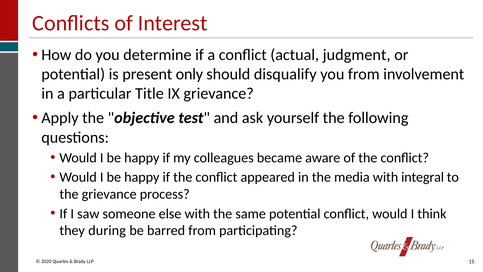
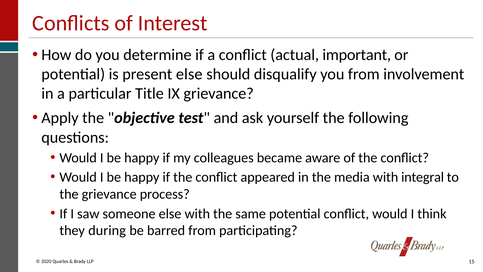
judgment: judgment -> important
present only: only -> else
